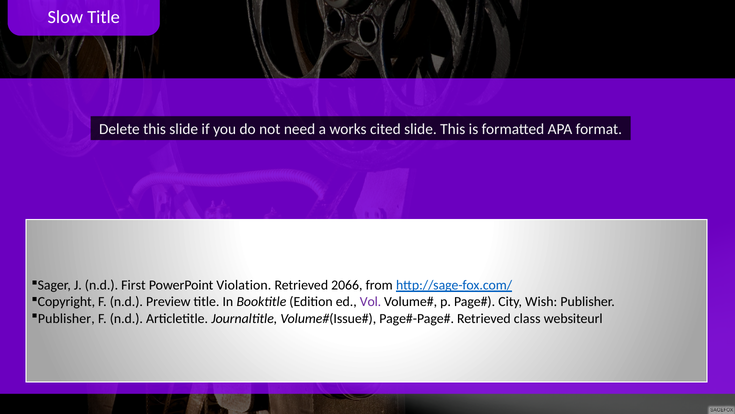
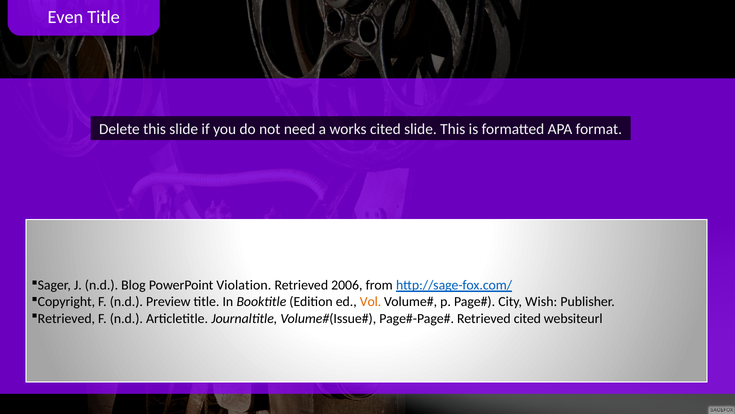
Slow: Slow -> Even
First: First -> Blog
2066: 2066 -> 2006
Vol colour: purple -> orange
Publisher at (66, 318): Publisher -> Retrieved
Retrieved class: class -> cited
